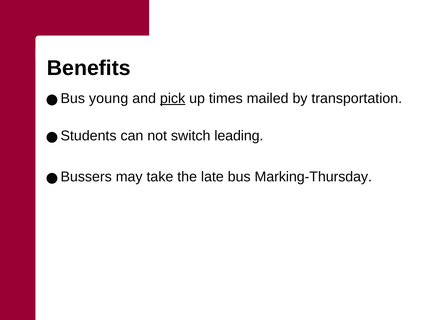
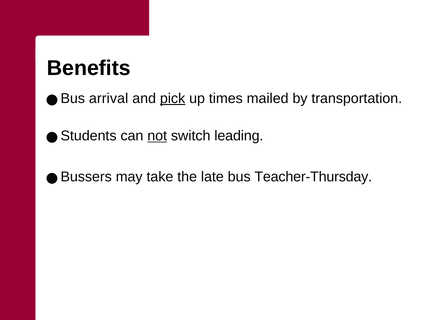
young: young -> arrival
not underline: none -> present
Marking-Thursday: Marking-Thursday -> Teacher-Thursday
